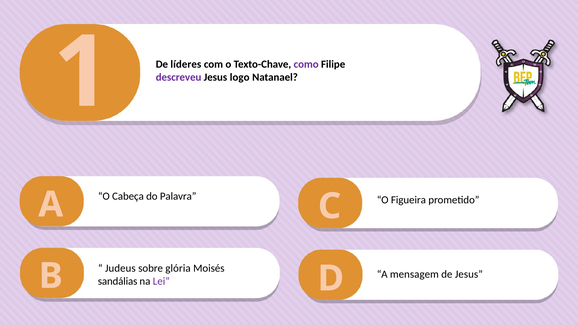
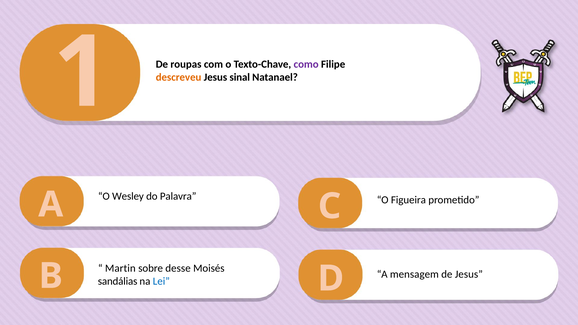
líderes: líderes -> roupas
descreveu colour: purple -> orange
logo: logo -> sinal
Cabeça: Cabeça -> Wesley
Judeus: Judeus -> Martin
glória: glória -> desse
Lei colour: purple -> blue
